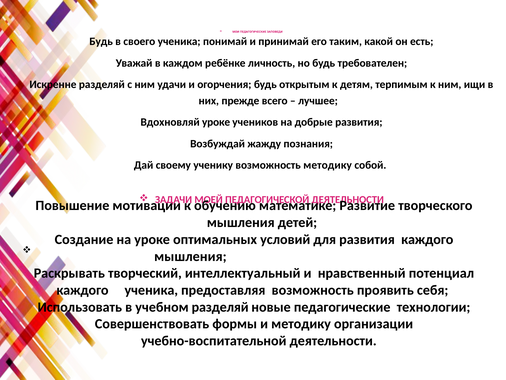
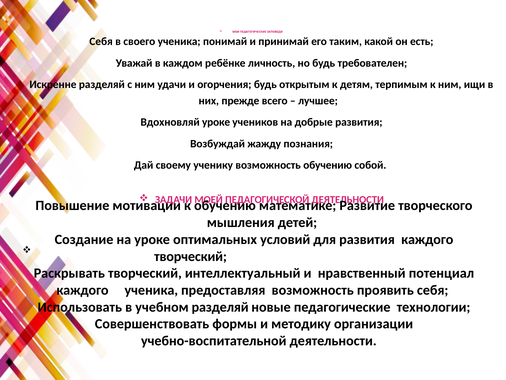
Будь at (101, 41): Будь -> Себя
возможность методику: методику -> обучению
мышления at (190, 256): мышления -> творческий
